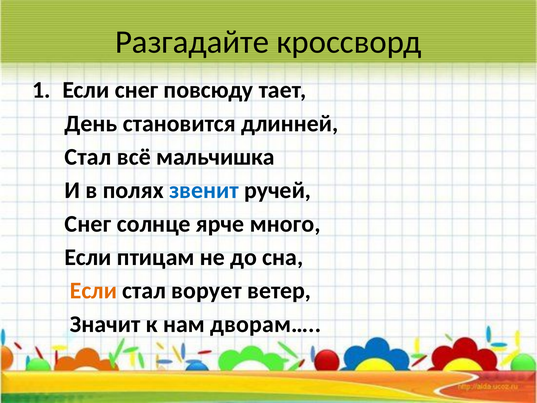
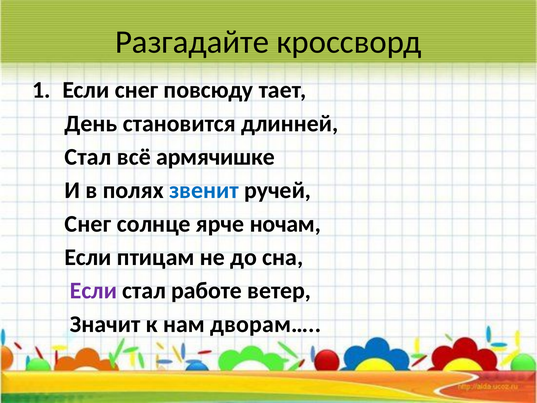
мальчишка: мальчишка -> армячишке
много: много -> ночам
Если at (93, 291) colour: orange -> purple
ворует: ворует -> работе
